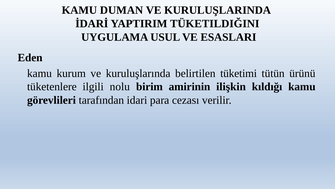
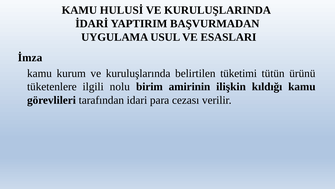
DUMAN: DUMAN -> HULUSİ
TÜKETILDIĞINI: TÜKETILDIĞINI -> BAŞVURMADAN
Eden: Eden -> İmza
